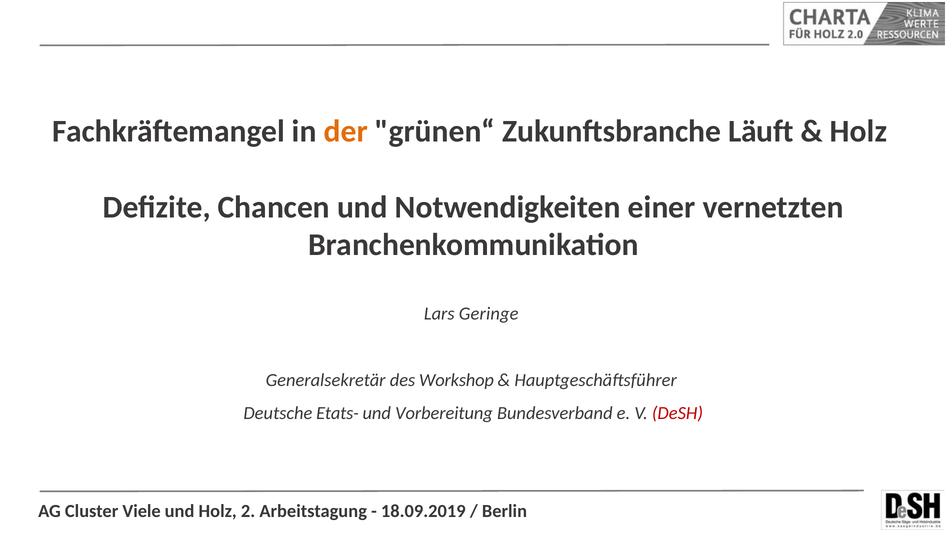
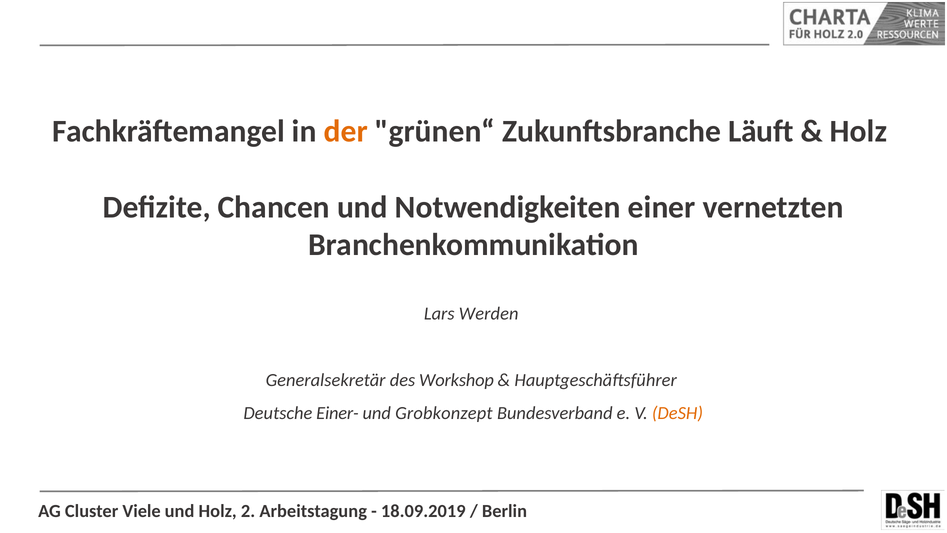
Geringe: Geringe -> Werden
Etats-: Etats- -> Einer-
Vorbereitung: Vorbereitung -> Grobkonzept
DeSH colour: red -> orange
